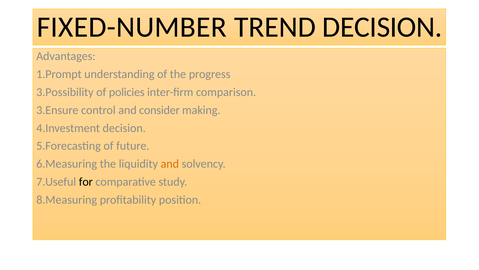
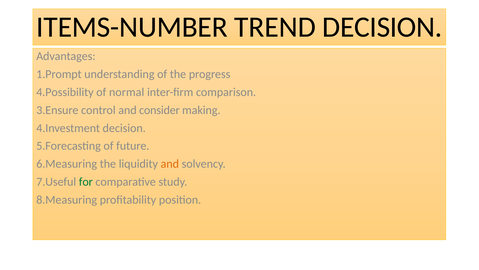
FIXED-NUMBER: FIXED-NUMBER -> ITEMS-NUMBER
3.Possibility: 3.Possibility -> 4.Possibility
policies: policies -> normal
for colour: black -> green
